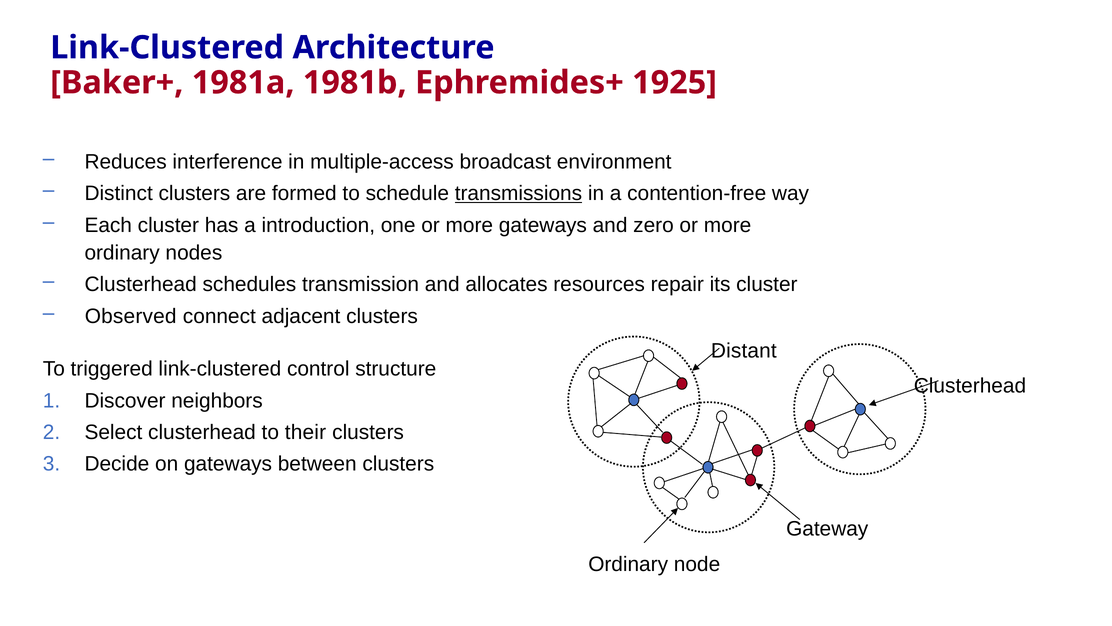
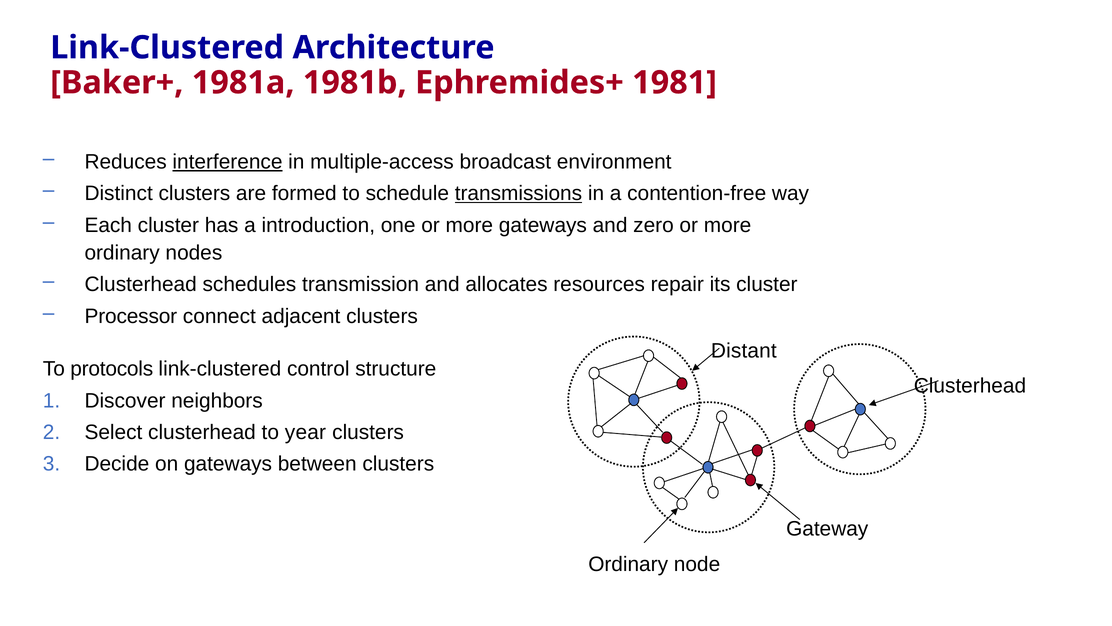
1925: 1925 -> 1981
interference underline: none -> present
Observed: Observed -> Processor
triggered: triggered -> protocols
their: their -> year
